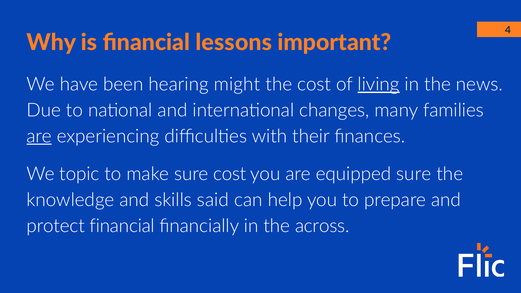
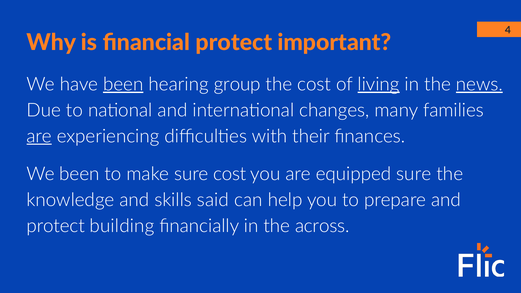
financial lessons: lessons -> protect
been at (123, 84) underline: none -> present
might: might -> group
news underline: none -> present
We topic: topic -> been
protect financial: financial -> building
